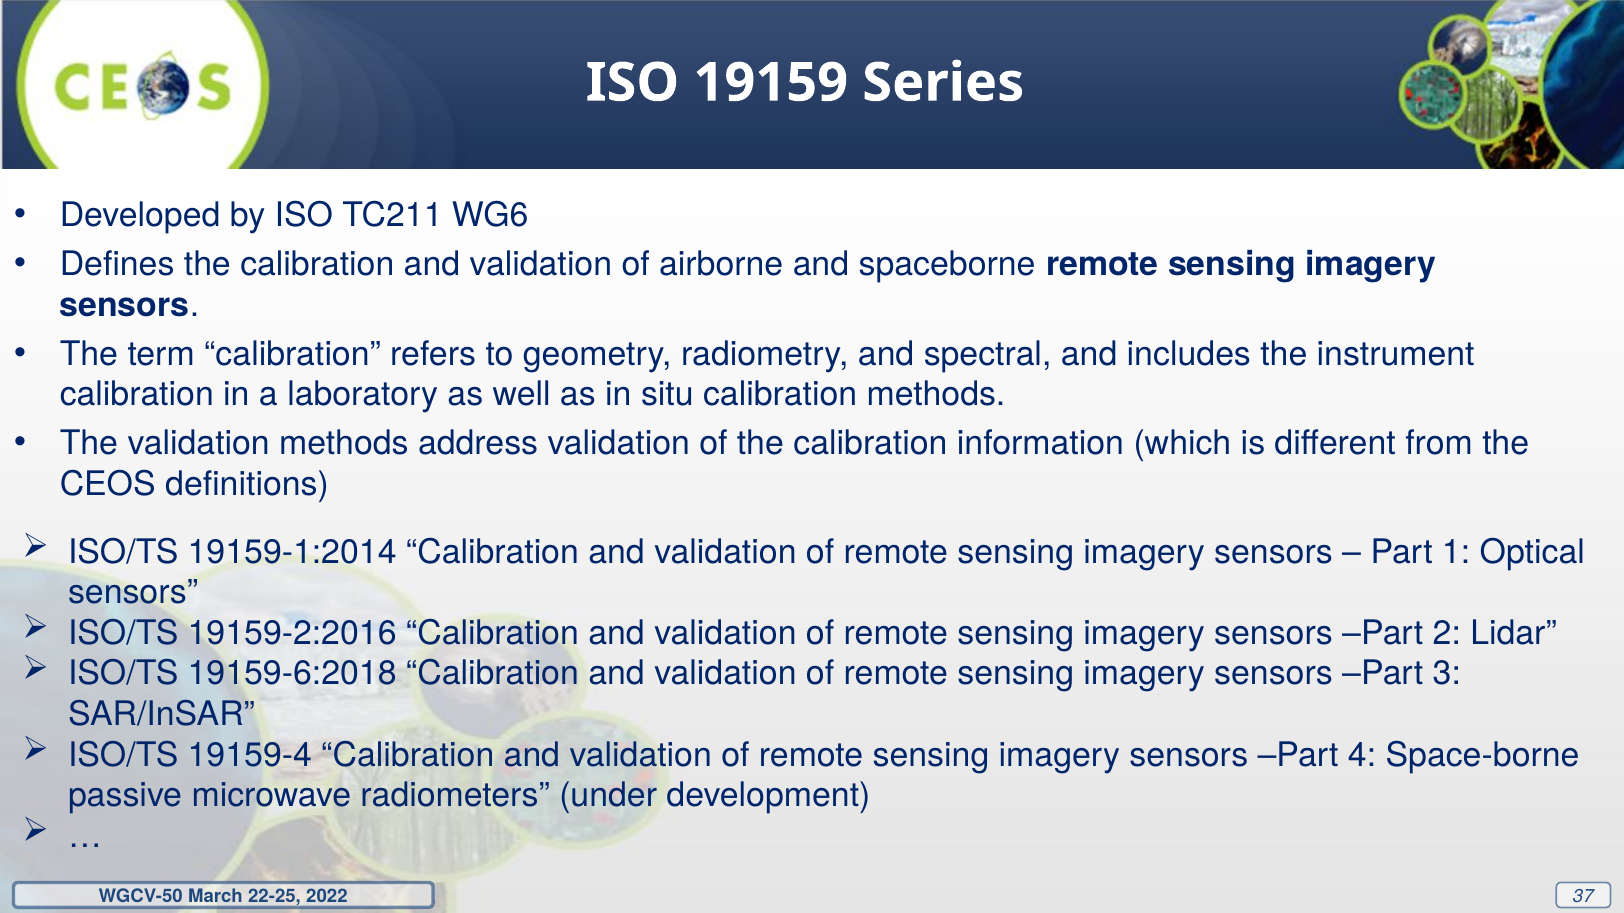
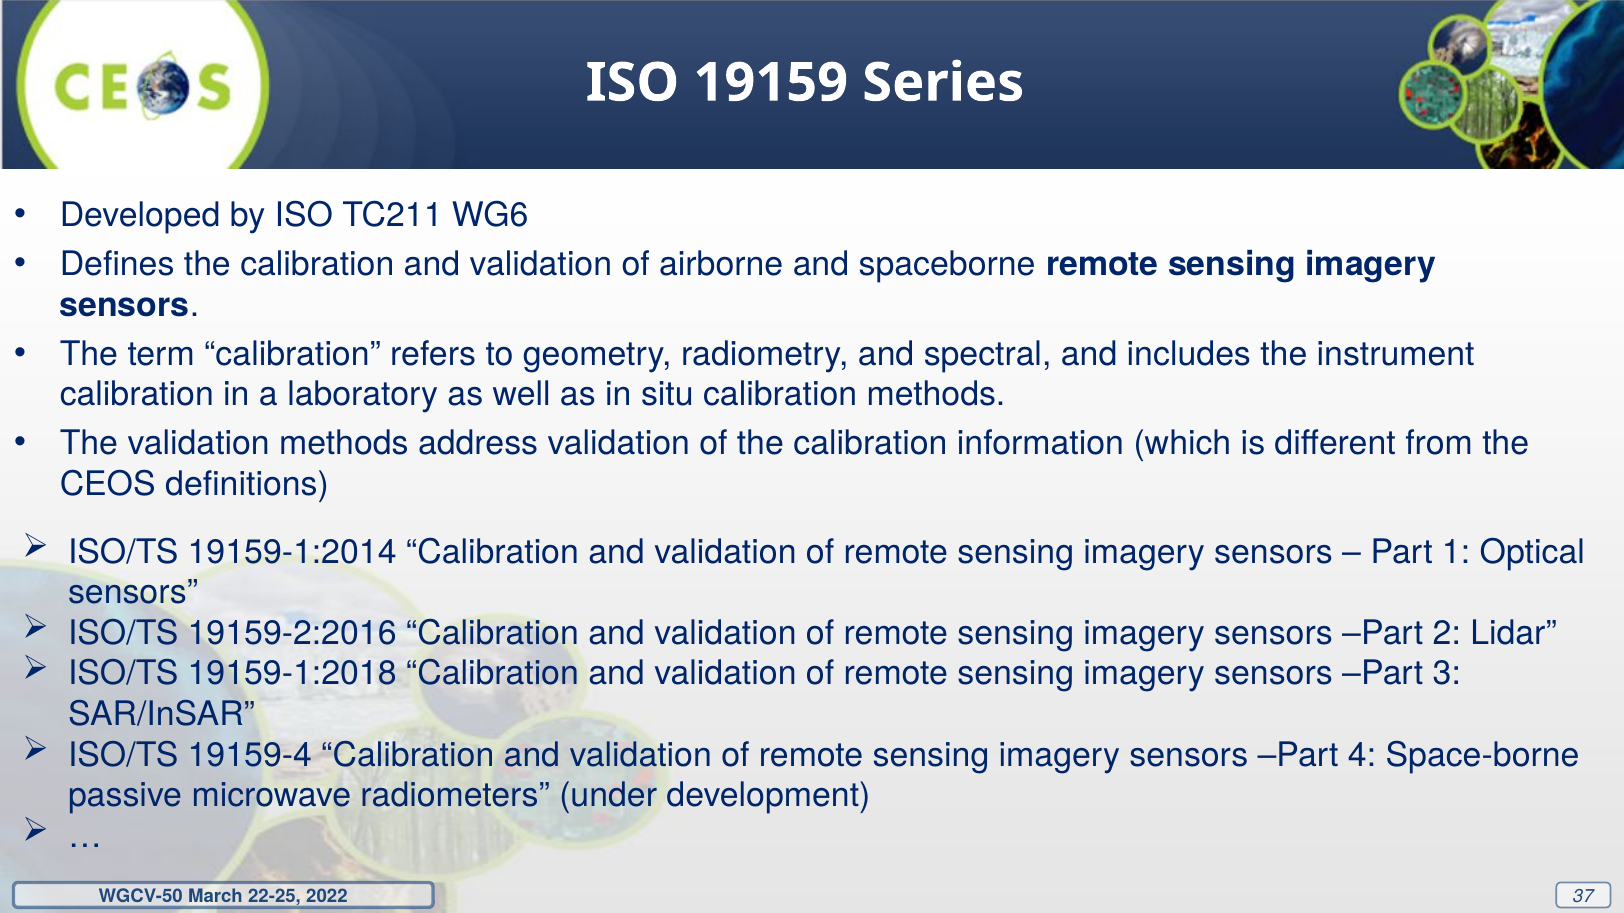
19159-6:2018: 19159-6:2018 -> 19159-1:2018
